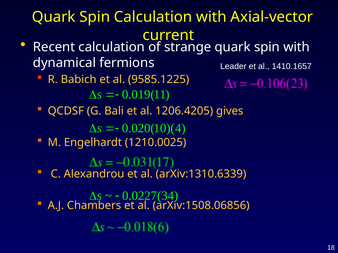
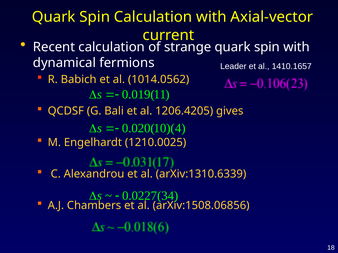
9585.1225: 9585.1225 -> 1014.0562
